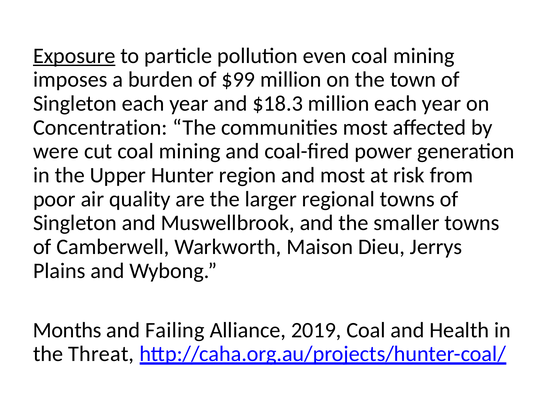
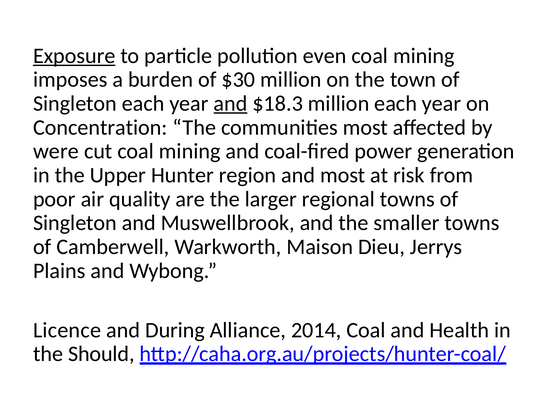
$99: $99 -> $30
and at (231, 104) underline: none -> present
Months: Months -> Licence
Failing: Failing -> During
2019: 2019 -> 2014
Threat: Threat -> Should
